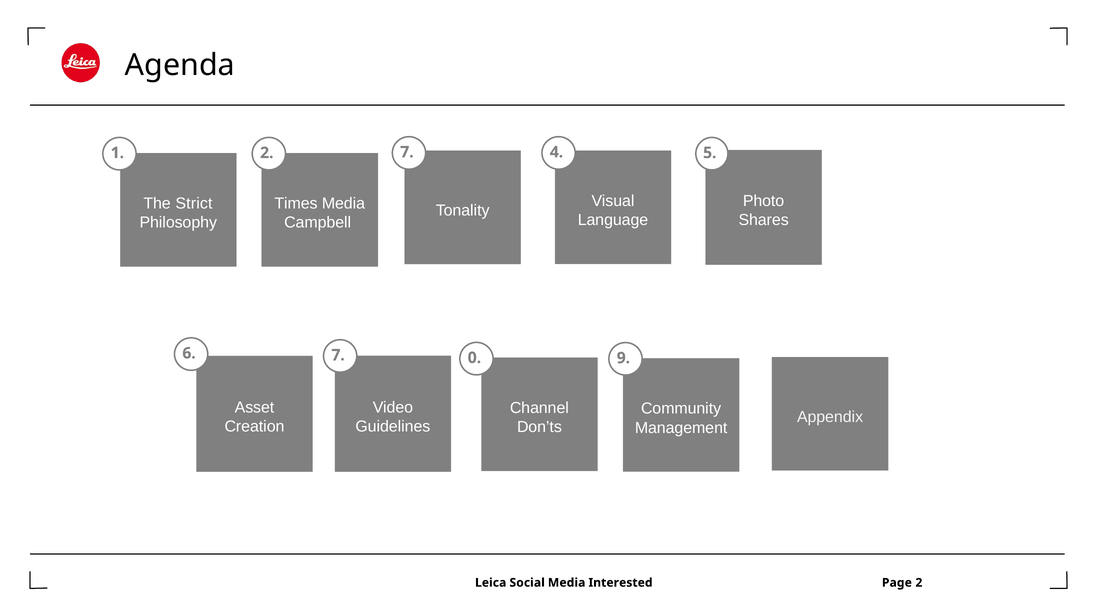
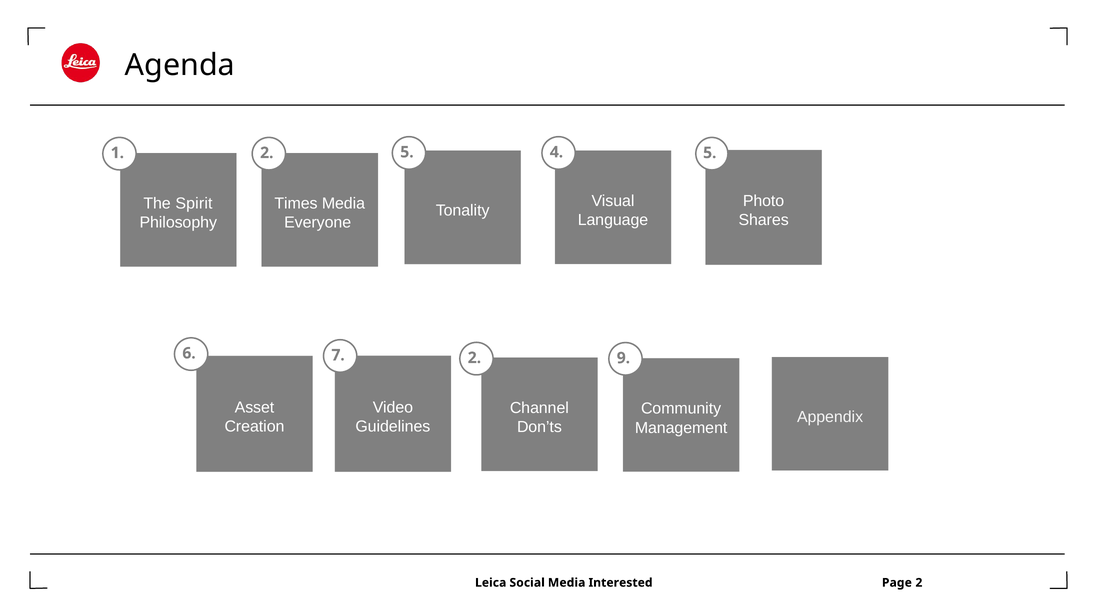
2 7: 7 -> 5
Strict: Strict -> Spirit
Campbell: Campbell -> Everyone
7 0: 0 -> 2
